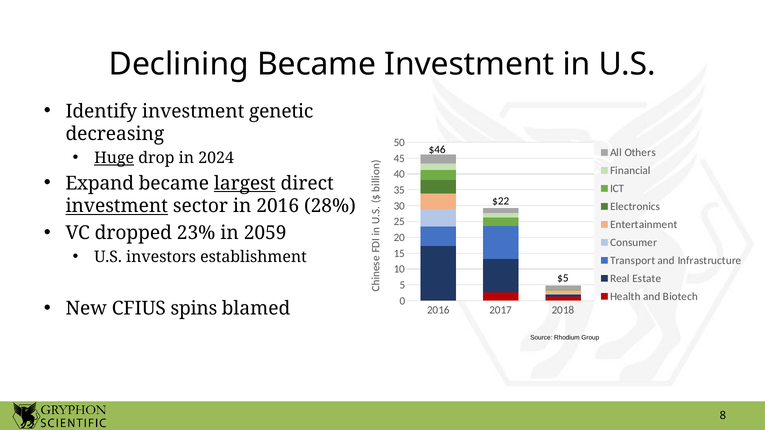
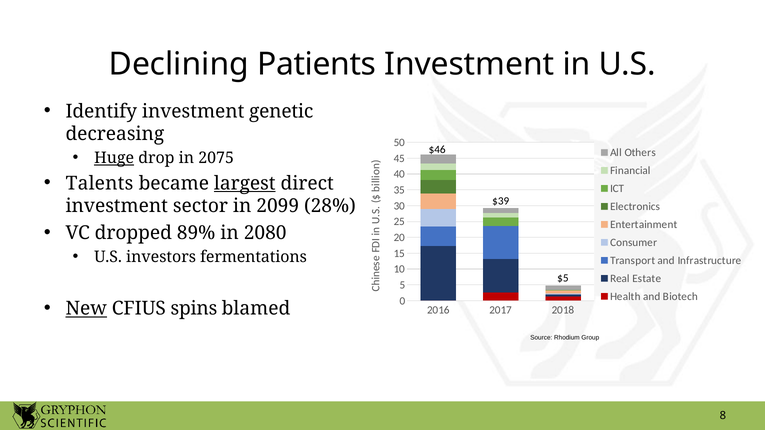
Declining Became: Became -> Patients
2024: 2024 -> 2075
Expand: Expand -> Talents
$22: $22 -> $39
investment at (117, 206) underline: present -> none
in 2016: 2016 -> 2099
23%: 23% -> 89%
2059: 2059 -> 2080
establishment: establishment -> fermentations
New underline: none -> present
